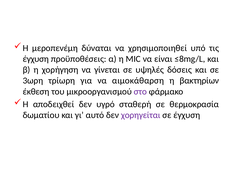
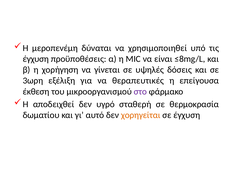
τρίωρη: τρίωρη -> εξέλιξη
αιμοκάθαρση: αιμοκάθαρση -> θεραπευτικές
βακτηρίων: βακτηρίων -> επείγουσα
χορηγείται colour: purple -> orange
